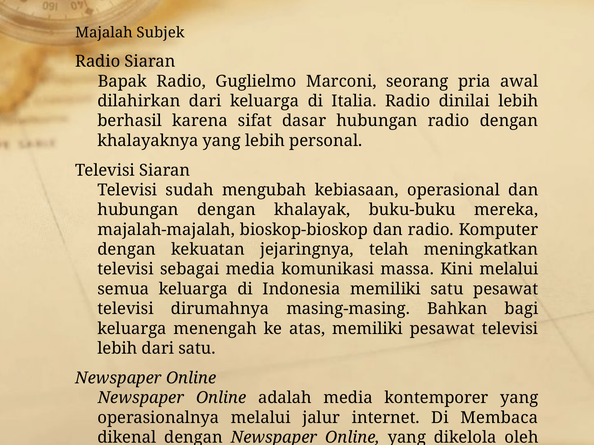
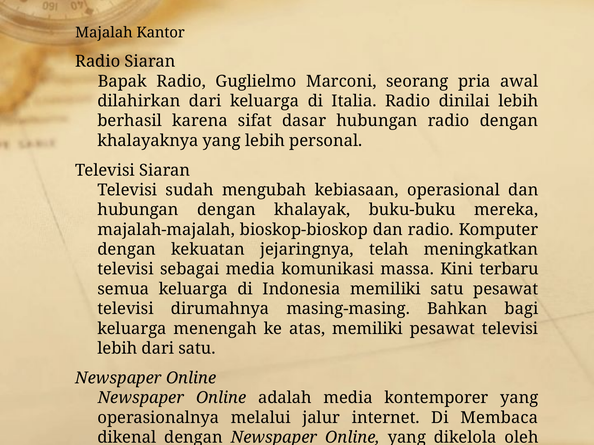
Subjek: Subjek -> Kantor
Kini melalui: melalui -> terbaru
